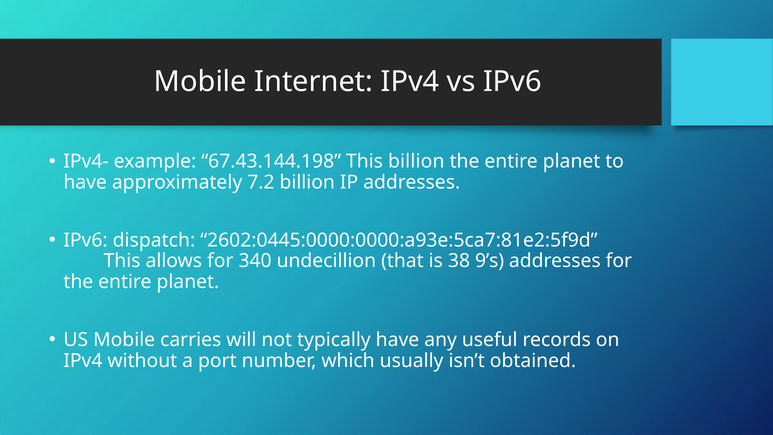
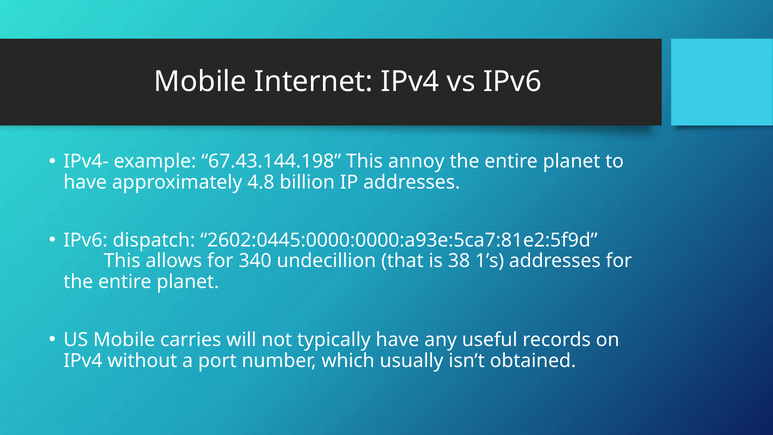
This billion: billion -> annoy
7.2: 7.2 -> 4.8
9’s: 9’s -> 1’s
